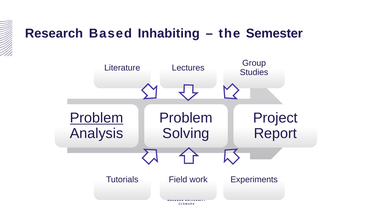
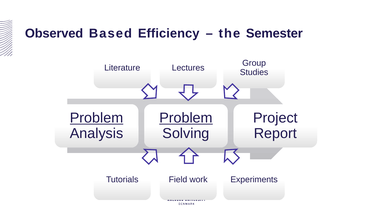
Research: Research -> Observed
Inhabiting: Inhabiting -> Efficiency
Problem at (186, 118) underline: none -> present
